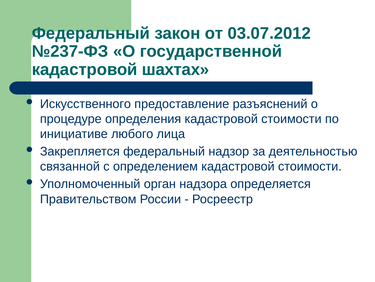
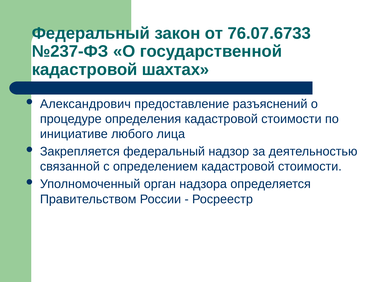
03.07.2012: 03.07.2012 -> 76.07.6733
Искусственного: Искусственного -> Александрович
